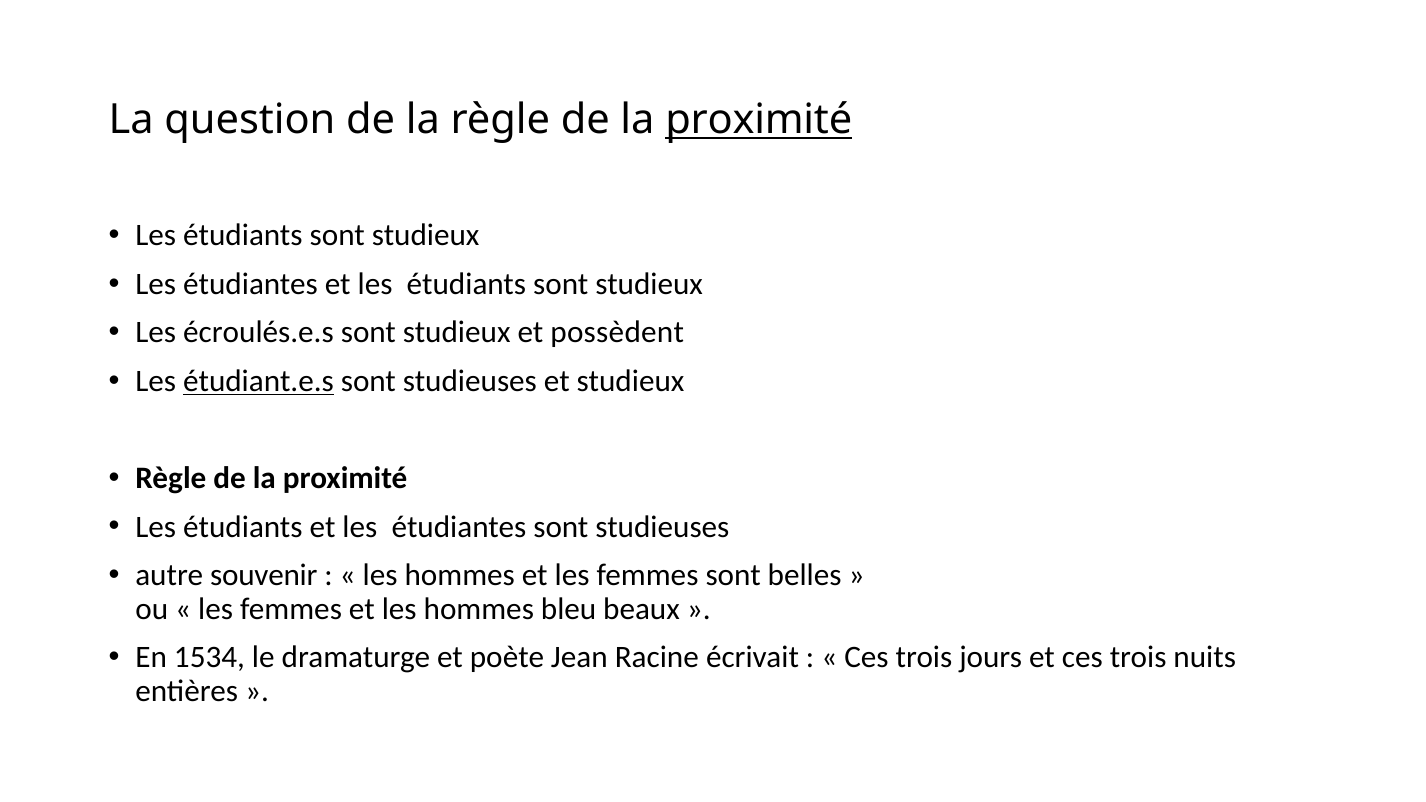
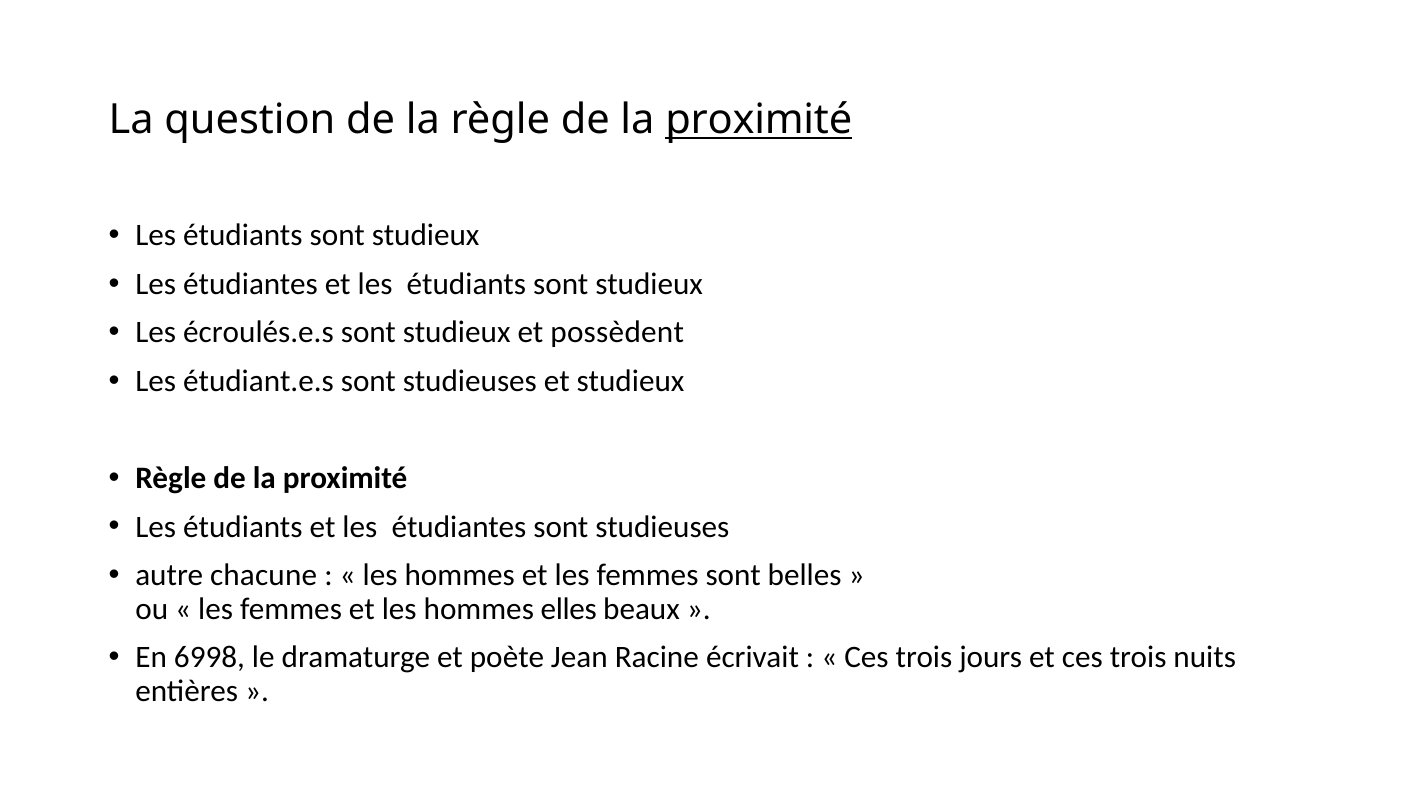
étudiant.e.s underline: present -> none
souvenir: souvenir -> chacune
bleu: bleu -> elles
1534: 1534 -> 6998
